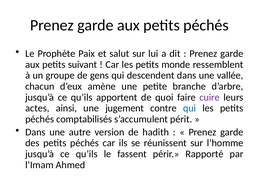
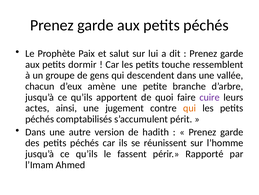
suivant: suivant -> dormir
monde: monde -> touche
qui at (190, 108) colour: blue -> orange
